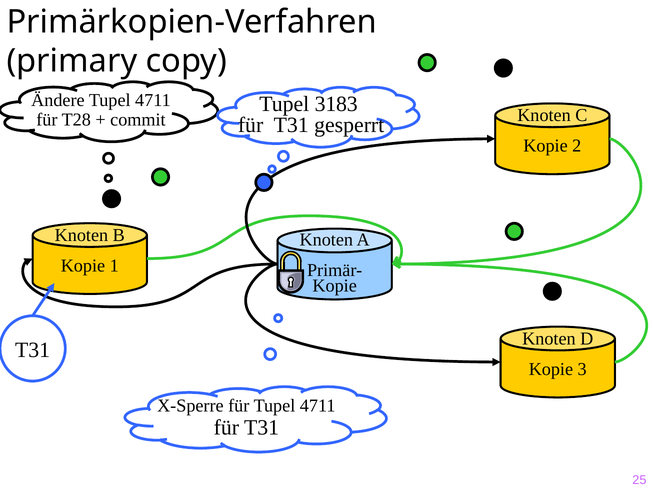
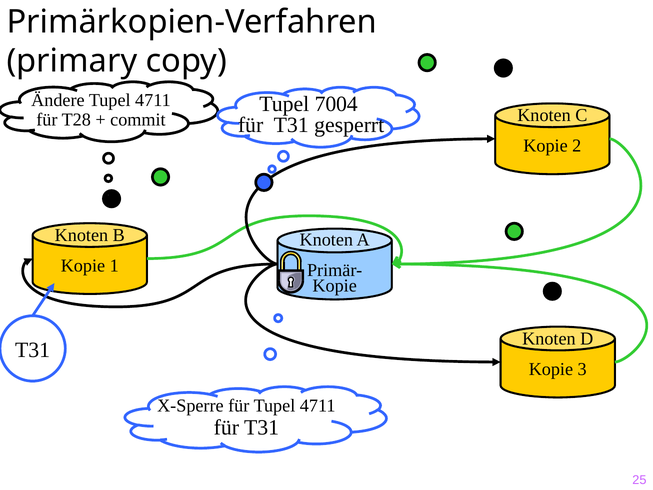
3183: 3183 -> 7004
